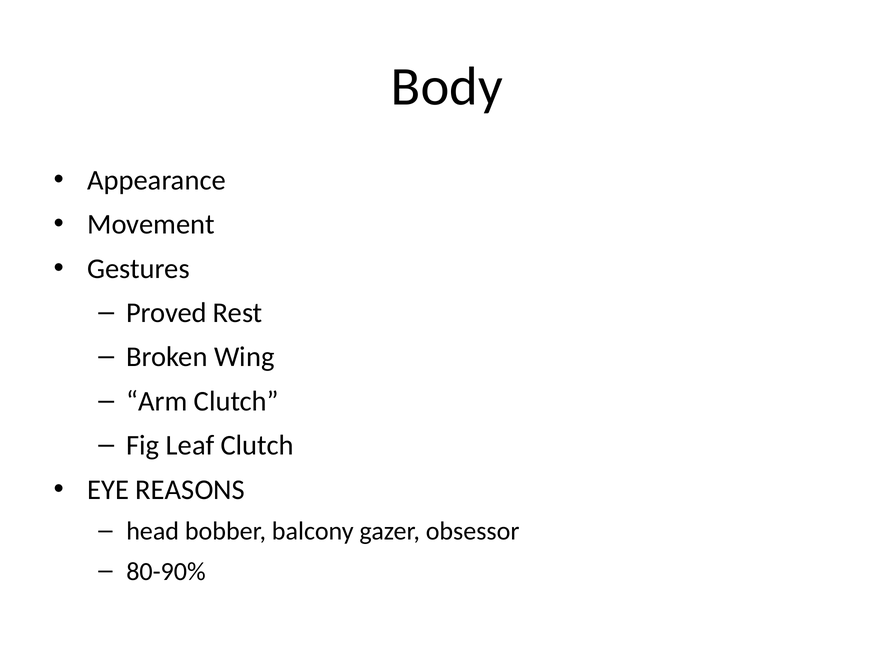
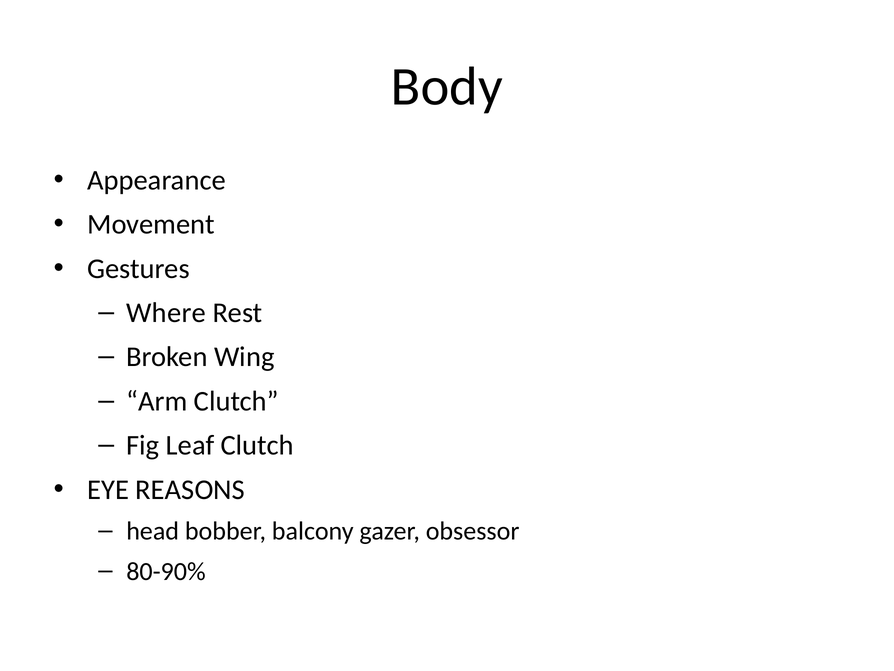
Proved: Proved -> Where
